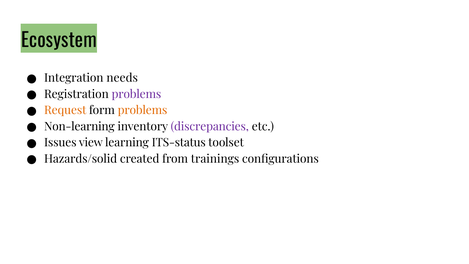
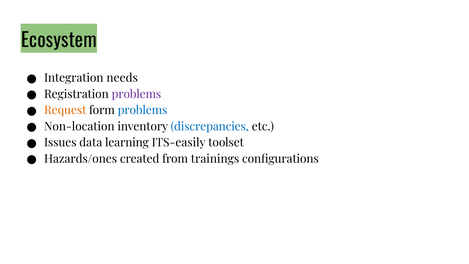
problems at (143, 110) colour: orange -> blue
Non-learning: Non-learning -> Non-location
discrepancies colour: purple -> blue
view: view -> data
ITS-status: ITS-status -> ITS-easily
Hazards/solid: Hazards/solid -> Hazards/ones
